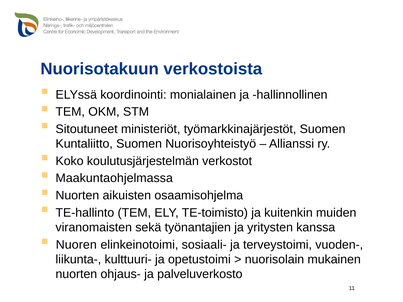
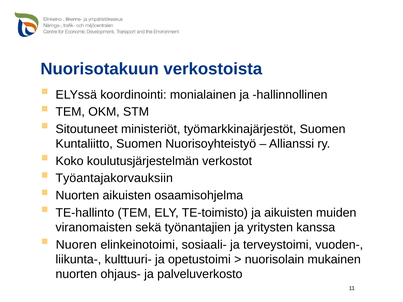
Maakuntaohjelmassa: Maakuntaohjelmassa -> Työantajakorvauksiin
ja kuitenkin: kuitenkin -> aikuisten
